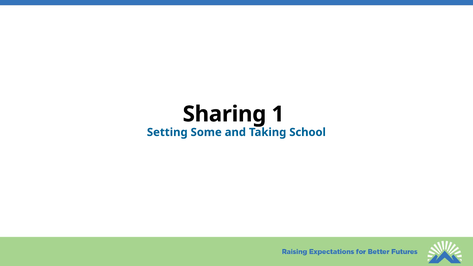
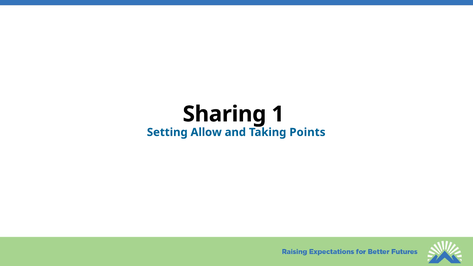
Some: Some -> Allow
School: School -> Points
